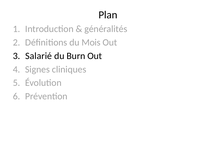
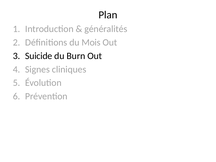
Salarié: Salarié -> Suicide
